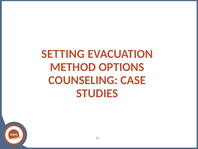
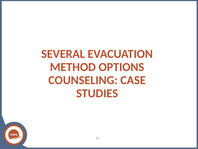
SETTING: SETTING -> SEVERAL
